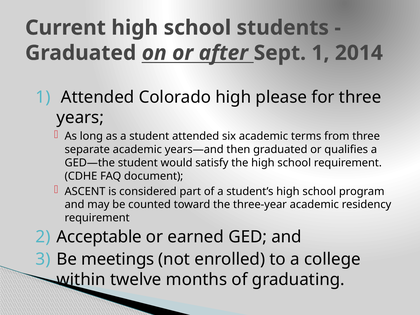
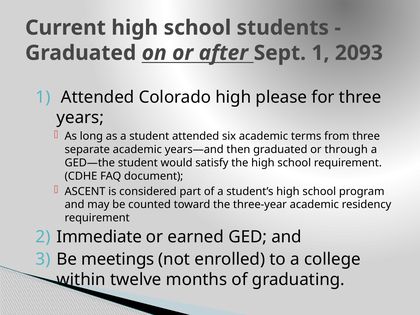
2014: 2014 -> 2093
qualifies: qualifies -> through
Acceptable: Acceptable -> Immediate
